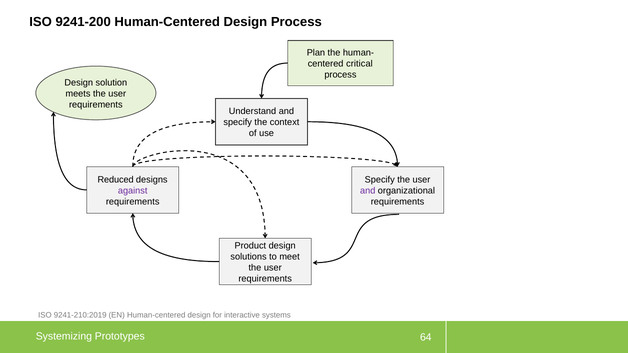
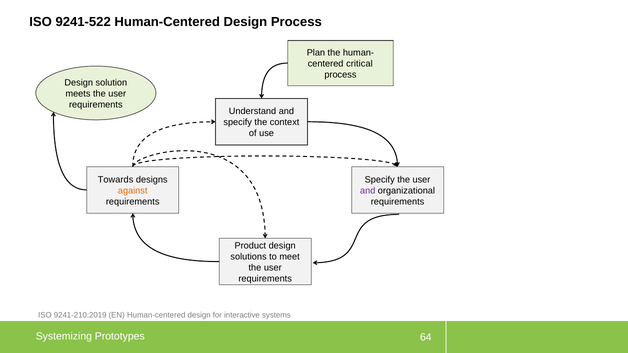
9241-200: 9241-200 -> 9241-522
Reduced: Reduced -> Towards
against colour: purple -> orange
